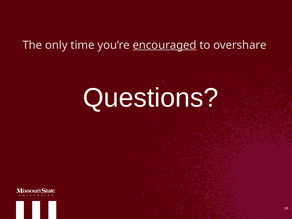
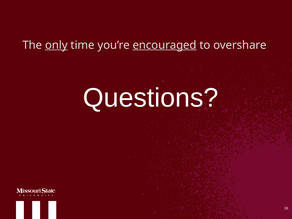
only underline: none -> present
